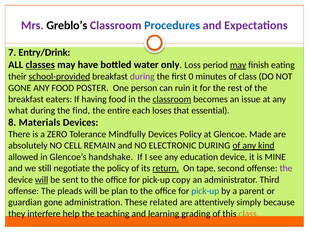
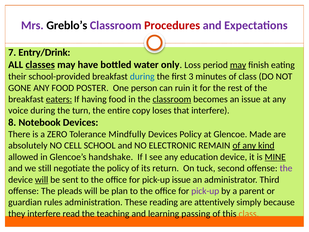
Procedures colour: blue -> red
school-provided underline: present -> none
during at (142, 76) colour: purple -> blue
0: 0 -> 3
eaters underline: none -> present
what: what -> voice
find: find -> turn
each: each -> copy
that essential: essential -> interfere
Materials: Materials -> Notebook
REMAIN: REMAIN -> SCHOOL
ELECTRONIC DURING: DURING -> REMAIN
MINE underline: none -> present
return underline: present -> none
tape: tape -> tuck
pick-up copy: copy -> issue
pick-up at (205, 191) colour: blue -> purple
guardian gone: gone -> rules
related: related -> reading
help: help -> read
grading: grading -> passing
